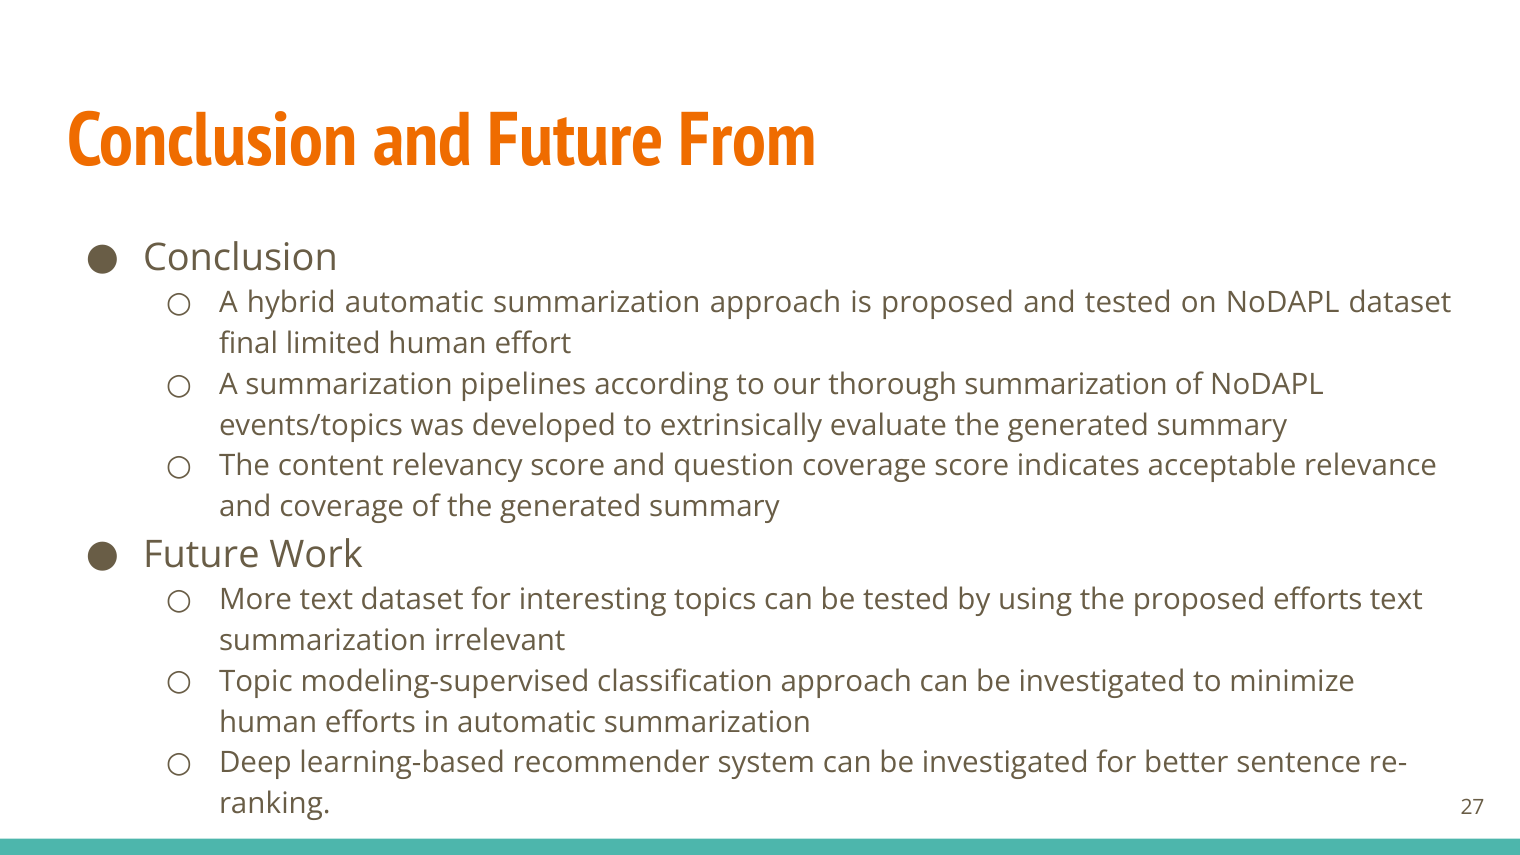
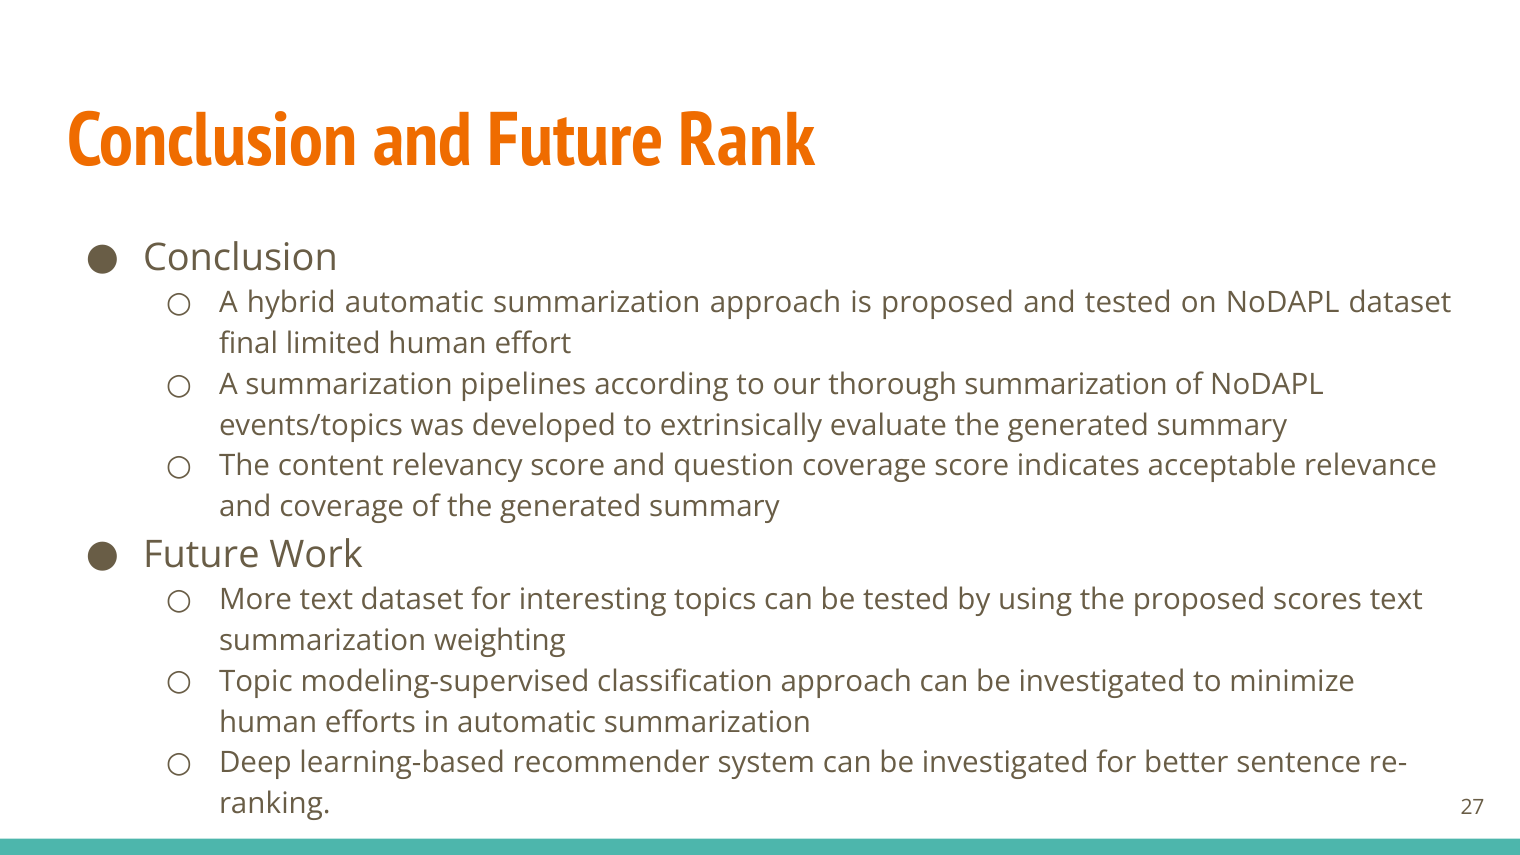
From: From -> Rank
proposed efforts: efforts -> scores
irrelevant: irrelevant -> weighting
